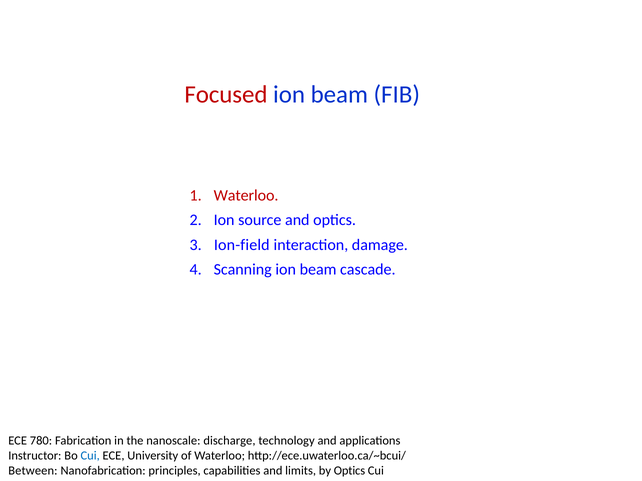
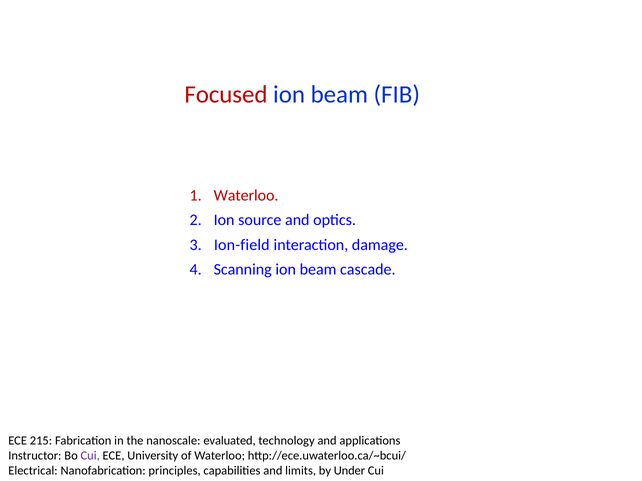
780: 780 -> 215
discharge: discharge -> evaluated
Cui at (90, 456) colour: blue -> purple
Between: Between -> Electrical
by Optics: Optics -> Under
